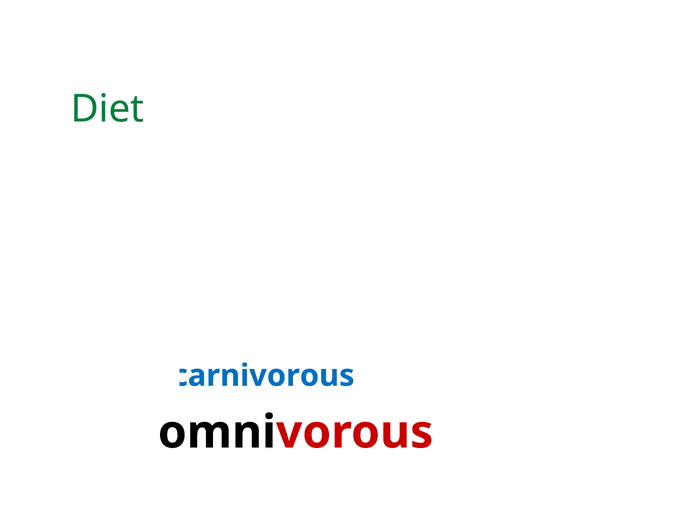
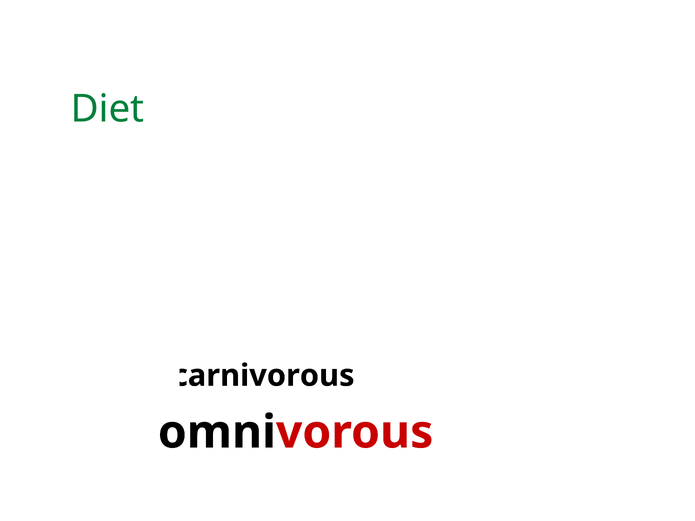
carnivorous colour: blue -> black
